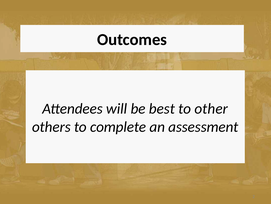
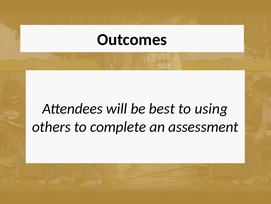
other: other -> using
